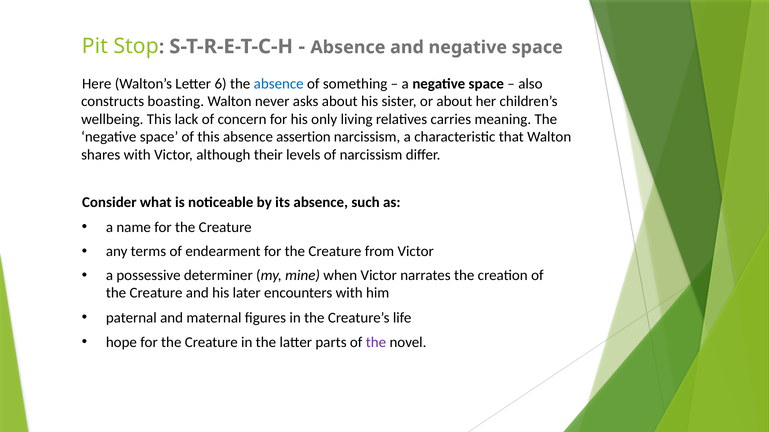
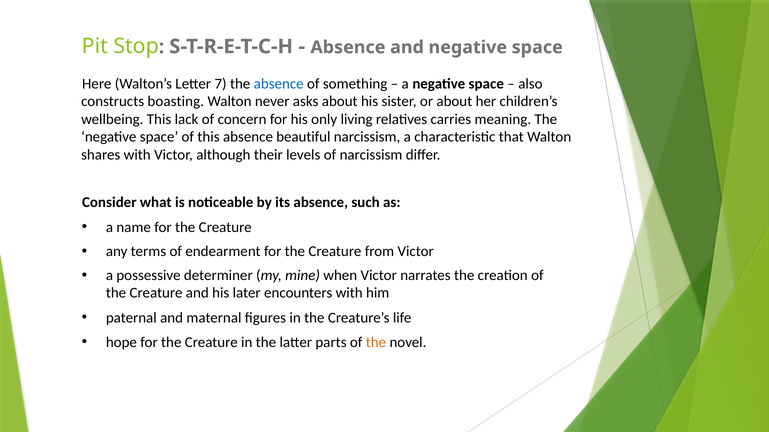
6: 6 -> 7
assertion: assertion -> beautiful
the at (376, 343) colour: purple -> orange
